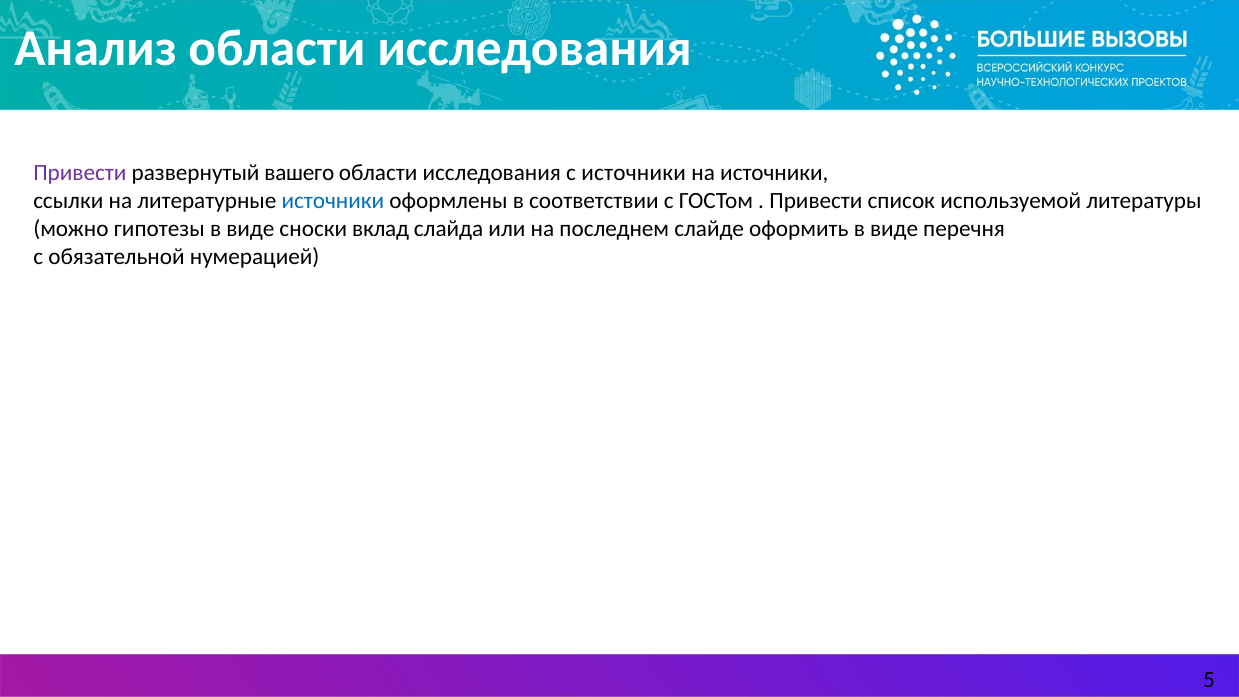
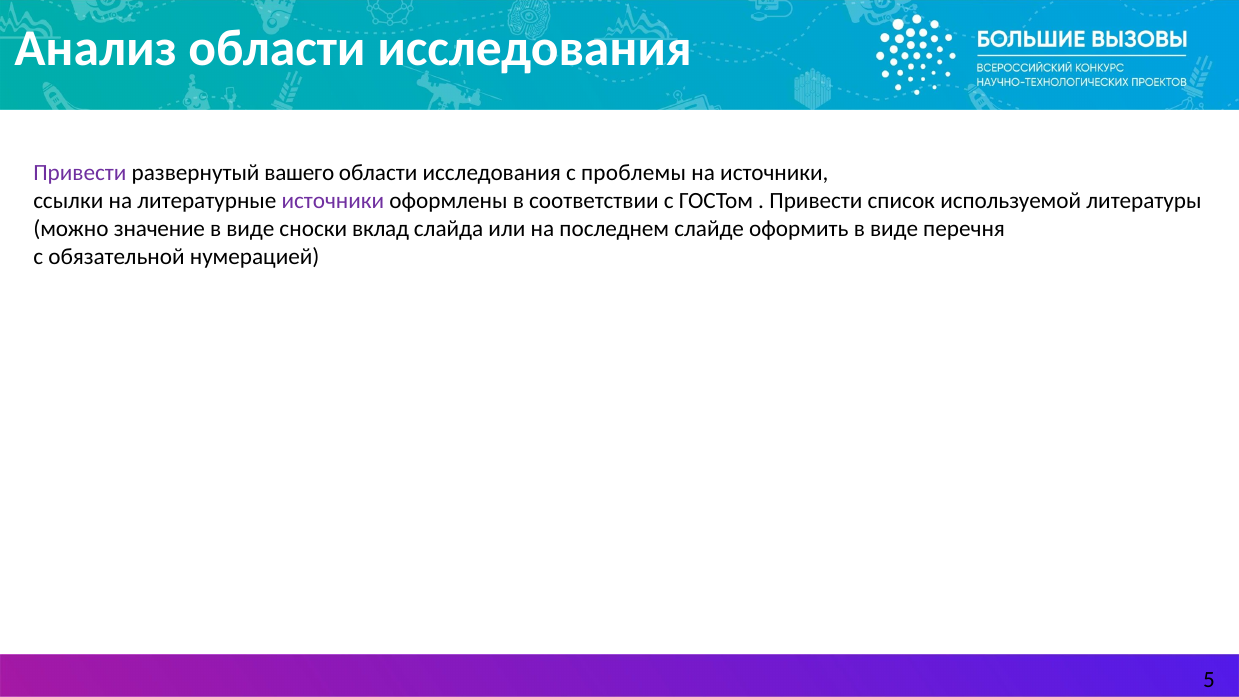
с источники: источники -> проблемы
источники at (333, 201) colour: blue -> purple
гипотезы: гипотезы -> значение
